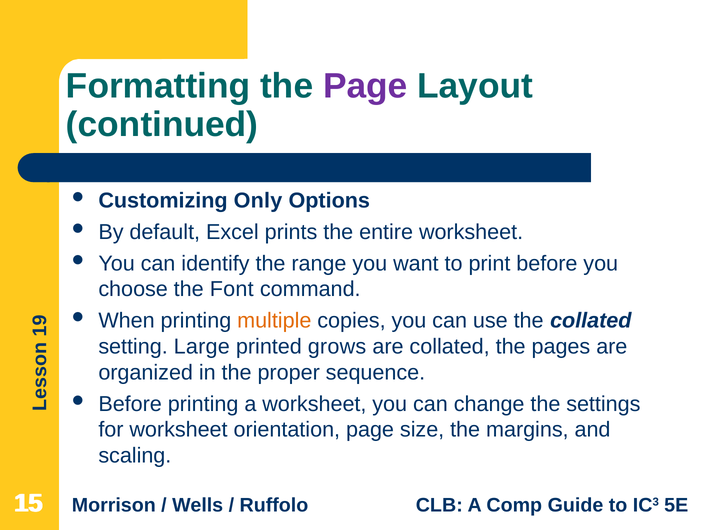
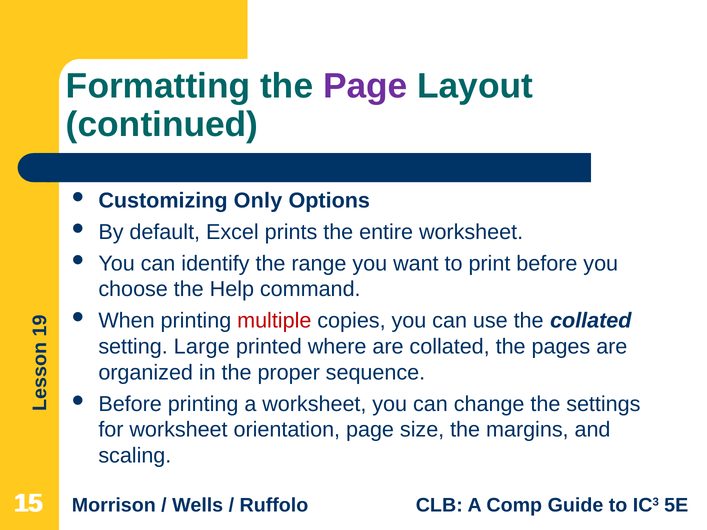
Font: Font -> Help
multiple colour: orange -> red
grows: grows -> where
